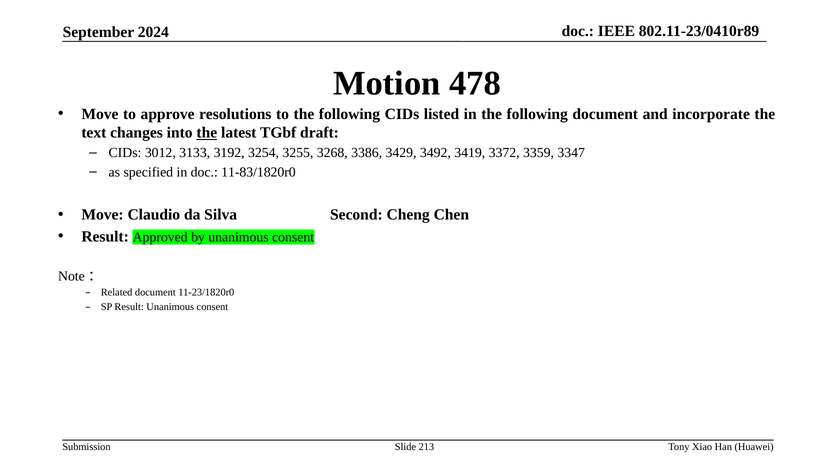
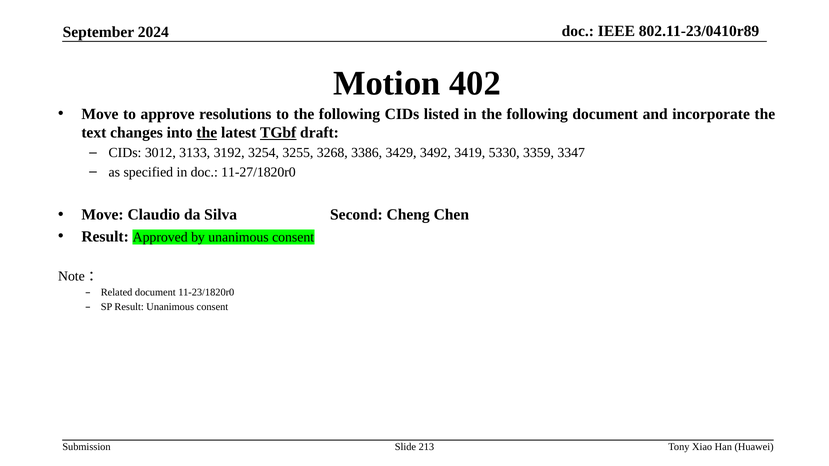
478: 478 -> 402
TGbf underline: none -> present
3372: 3372 -> 5330
11-83/1820r0: 11-83/1820r0 -> 11-27/1820r0
